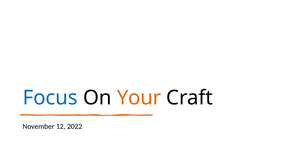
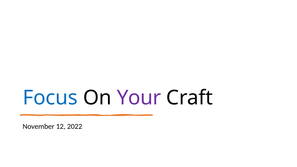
Your colour: orange -> purple
